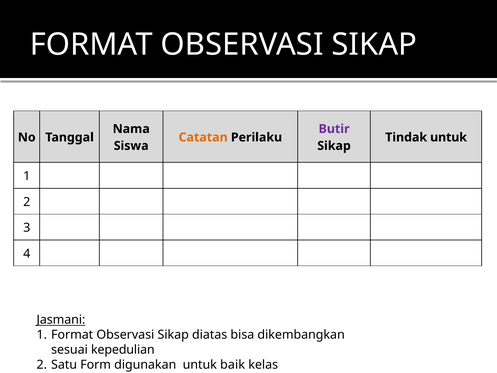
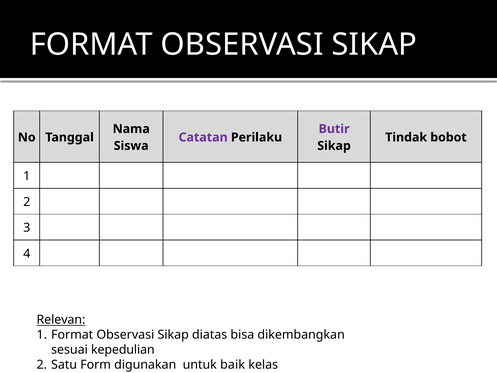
Catatan colour: orange -> purple
Tindak untuk: untuk -> bobot
Jasmani: Jasmani -> Relevan
